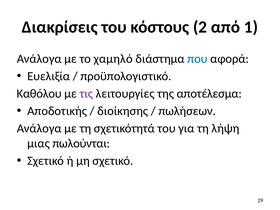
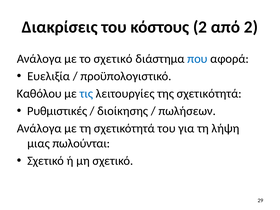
από 1: 1 -> 2
το χαμηλό: χαμηλό -> σχετικό
τις colour: purple -> blue
της αποτέλεσμα: αποτέλεσμα -> σχετικότητά
Αποδοτικής: Αποδοτικής -> Ρυθμιστικές
